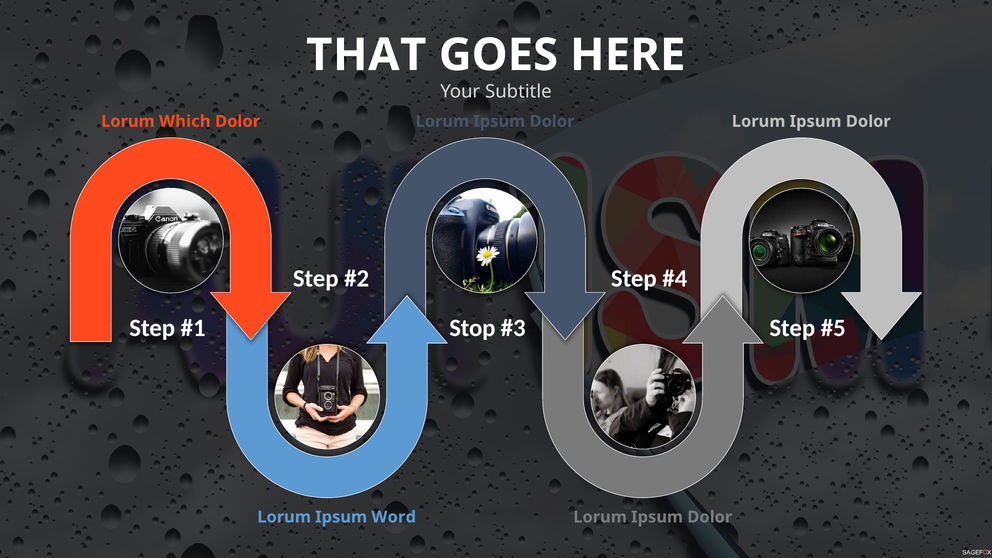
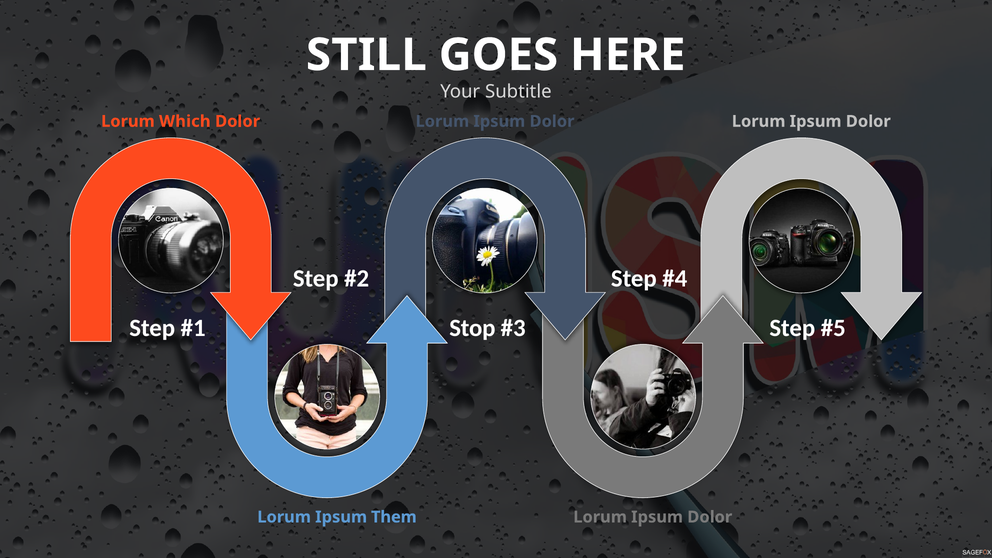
THAT: THAT -> STILL
Word: Word -> Them
